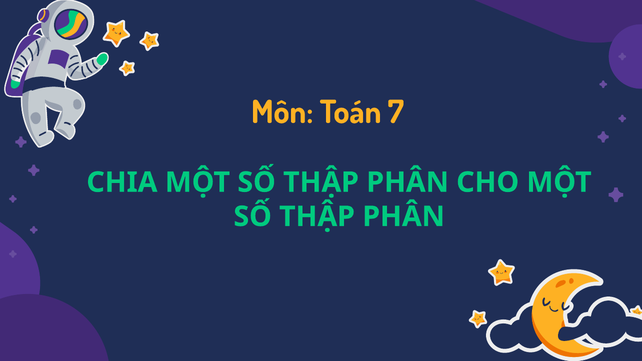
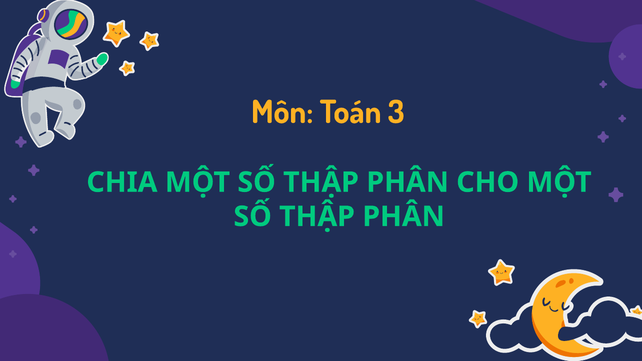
7: 7 -> 3
